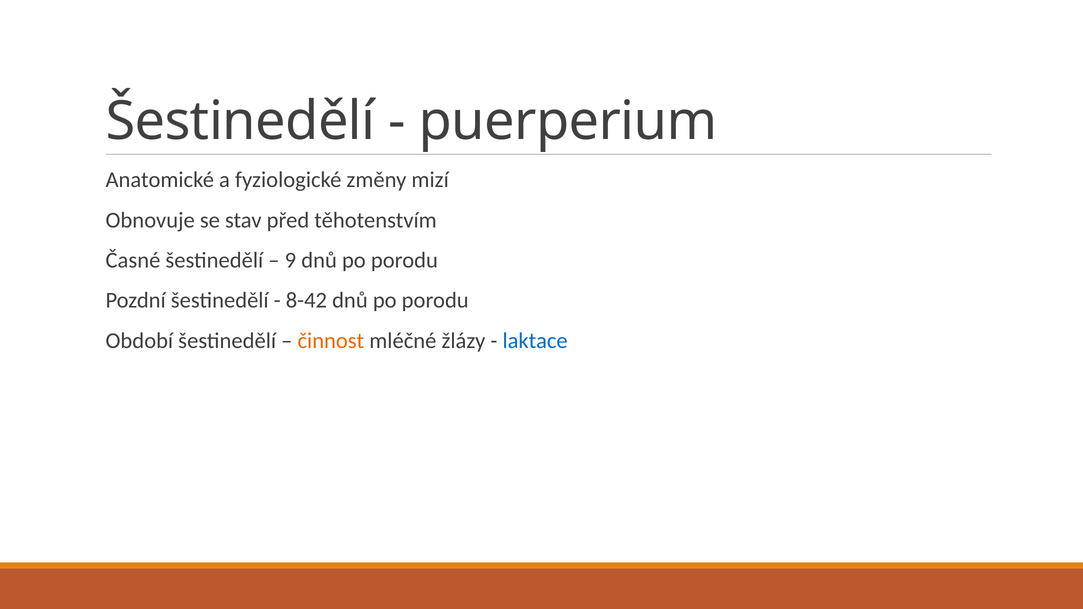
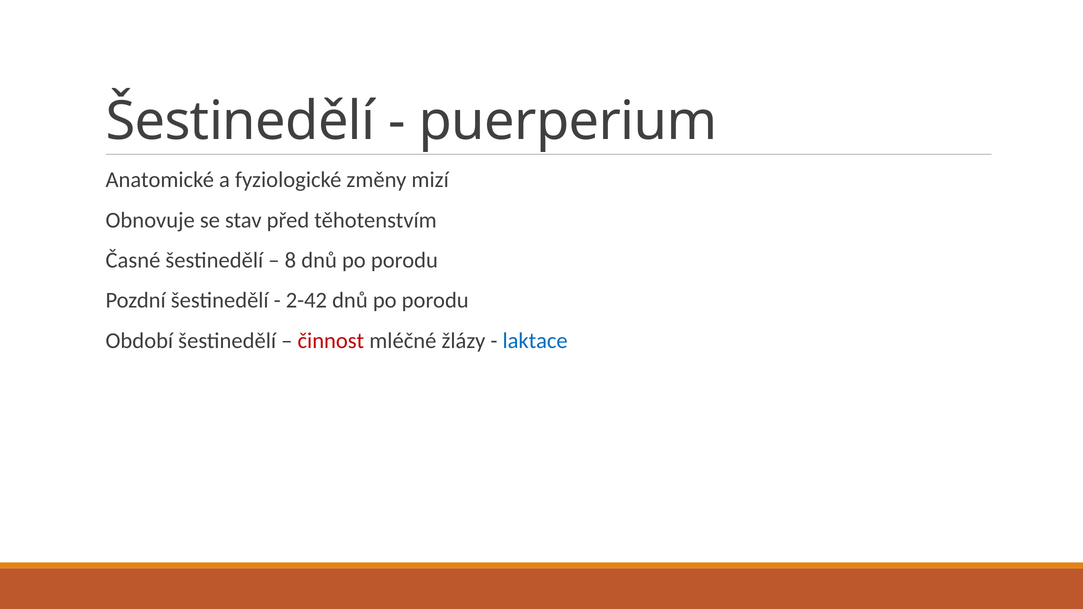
9: 9 -> 8
8-42: 8-42 -> 2-42
činnost colour: orange -> red
